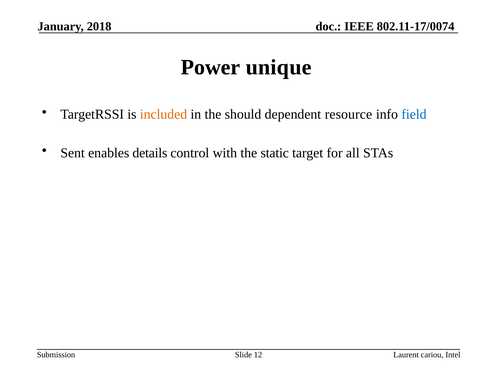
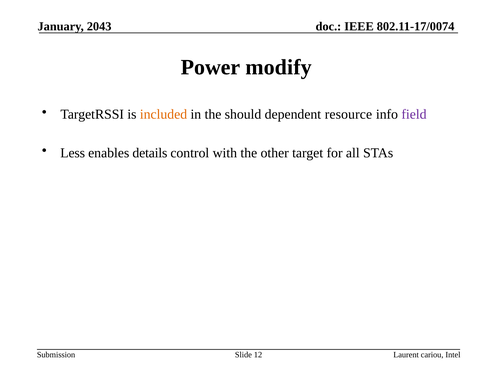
2018: 2018 -> 2043
unique: unique -> modify
field colour: blue -> purple
Sent: Sent -> Less
static: static -> other
